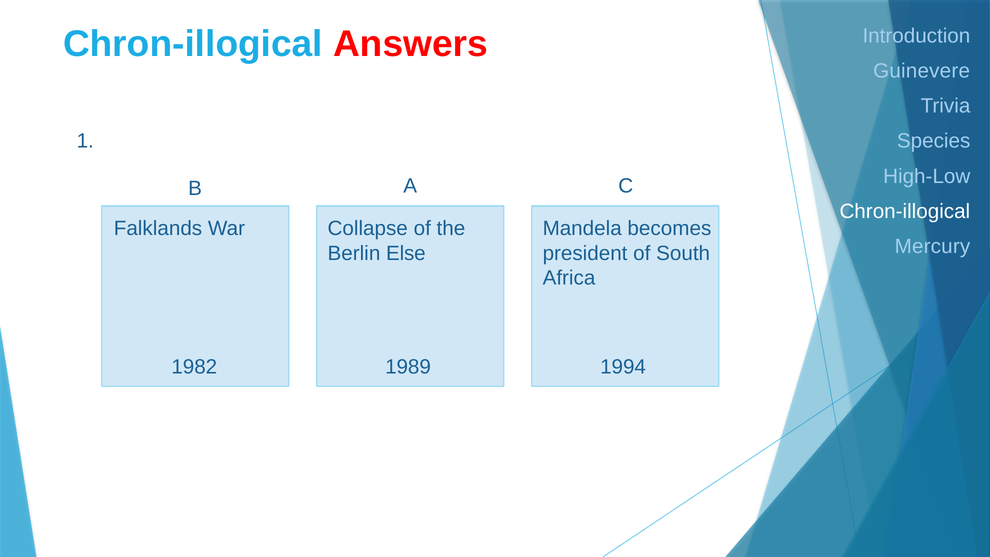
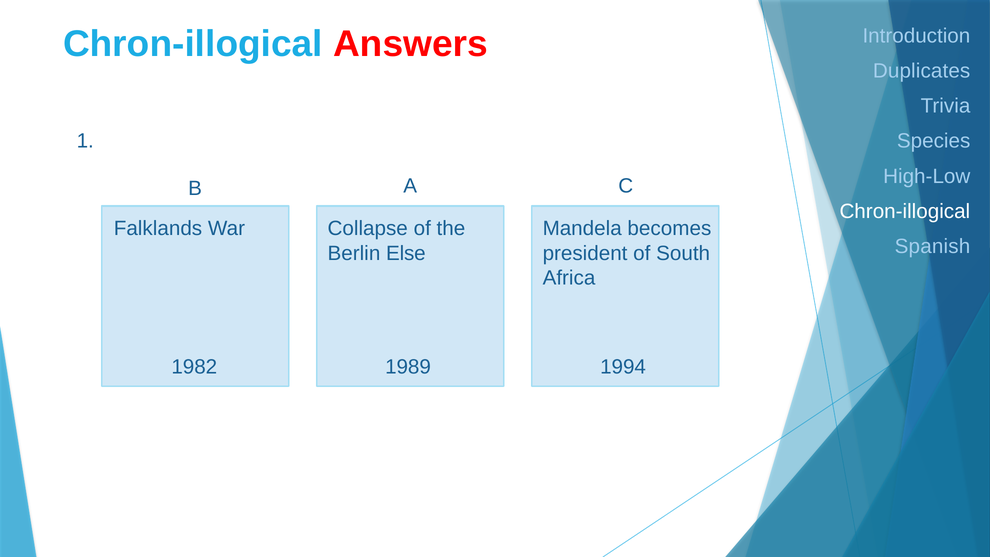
Guinevere: Guinevere -> Duplicates
Mercury: Mercury -> Spanish
